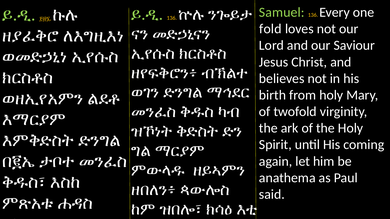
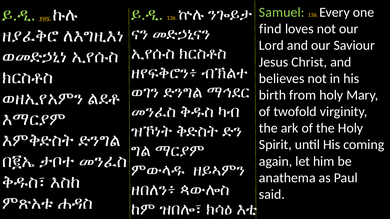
fold: fold -> find
